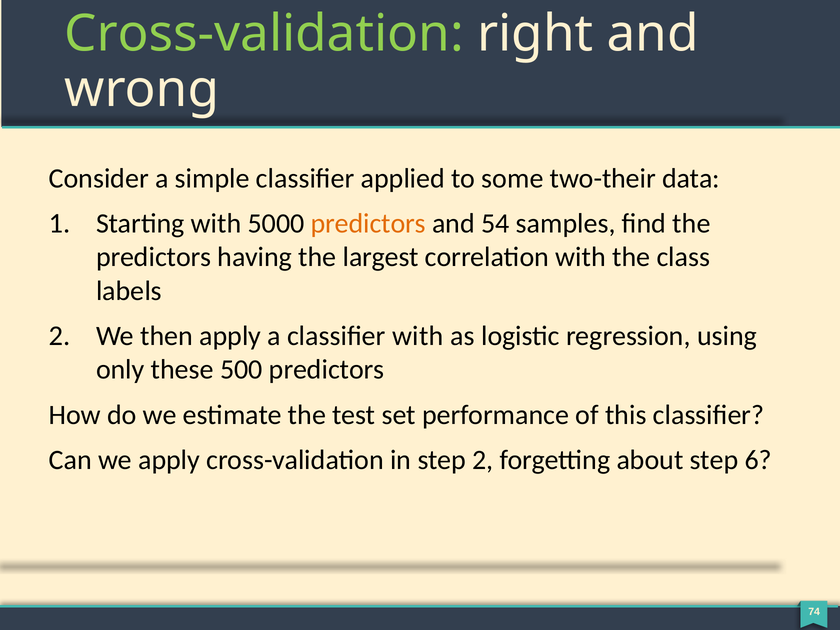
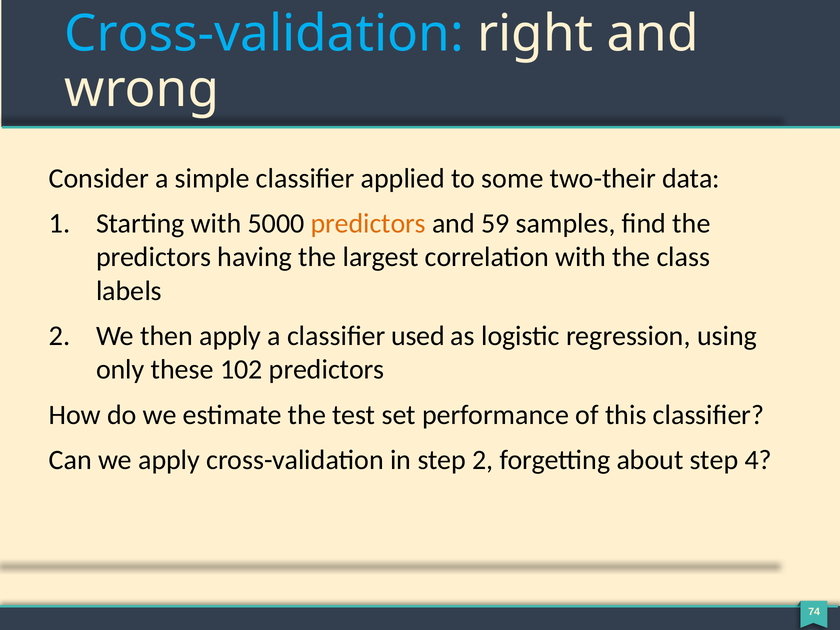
Cross-validation at (264, 34) colour: light green -> light blue
54: 54 -> 59
classifier with: with -> used
500: 500 -> 102
6: 6 -> 4
